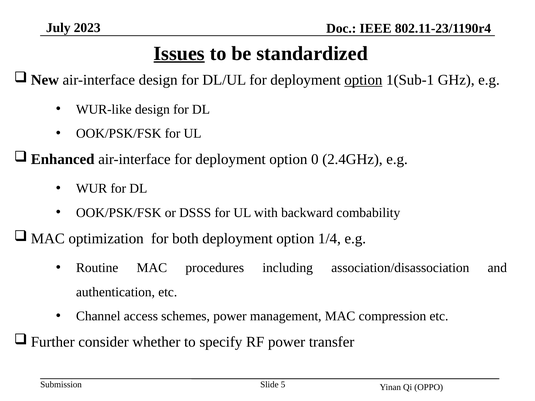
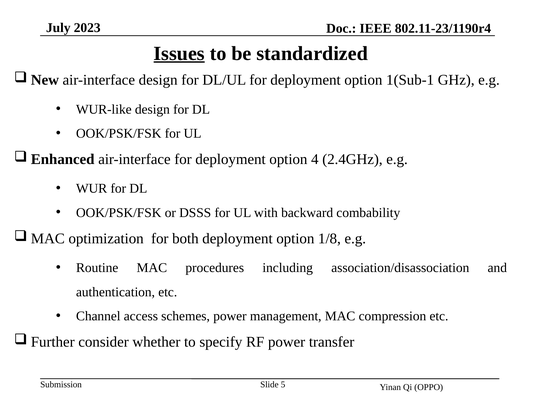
option at (363, 80) underline: present -> none
0: 0 -> 4
1/4: 1/4 -> 1/8
